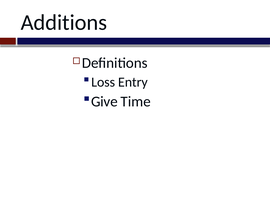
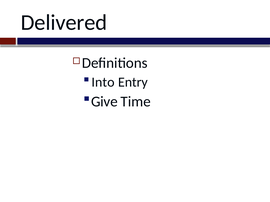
Additions: Additions -> Delivered
Loss: Loss -> Into
